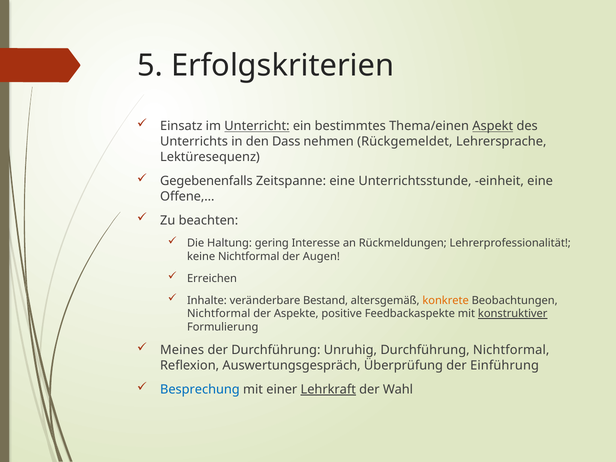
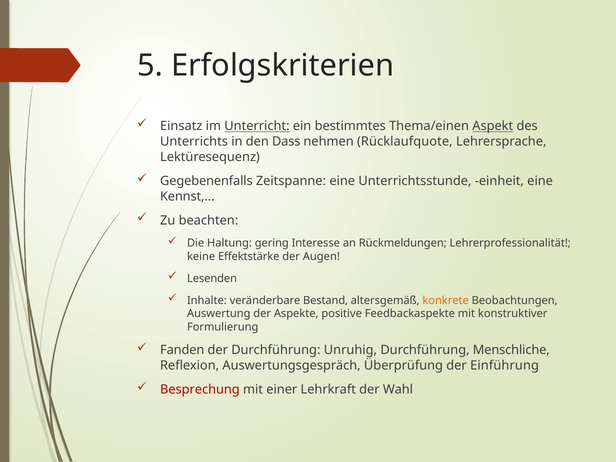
Rückgemeldet: Rückgemeldet -> Rücklaufquote
Offene,…: Offene,… -> Kennst,…
keine Nichtformal: Nichtformal -> Effektstärke
Erreichen: Erreichen -> Lesenden
Nichtformal at (219, 314): Nichtformal -> Auswertung
konstruktiver underline: present -> none
Meines: Meines -> Fanden
Durchführung Nichtformal: Nichtformal -> Menschliche
Besprechung colour: blue -> red
Lehrkraft underline: present -> none
